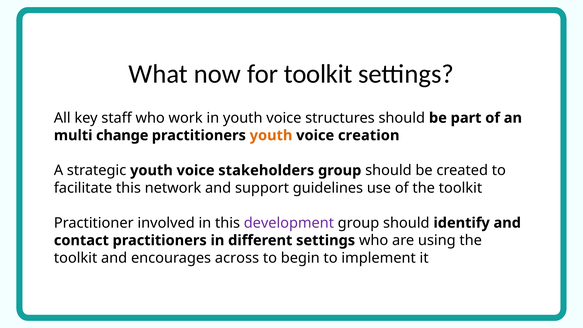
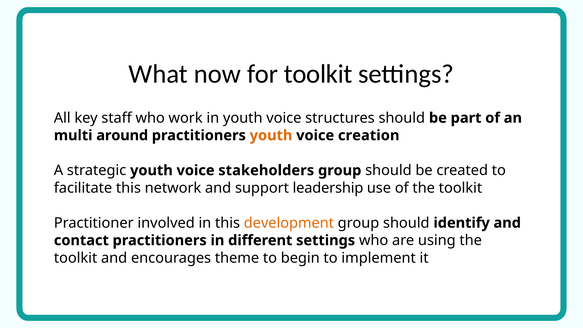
change: change -> around
guidelines: guidelines -> leadership
development colour: purple -> orange
across: across -> theme
